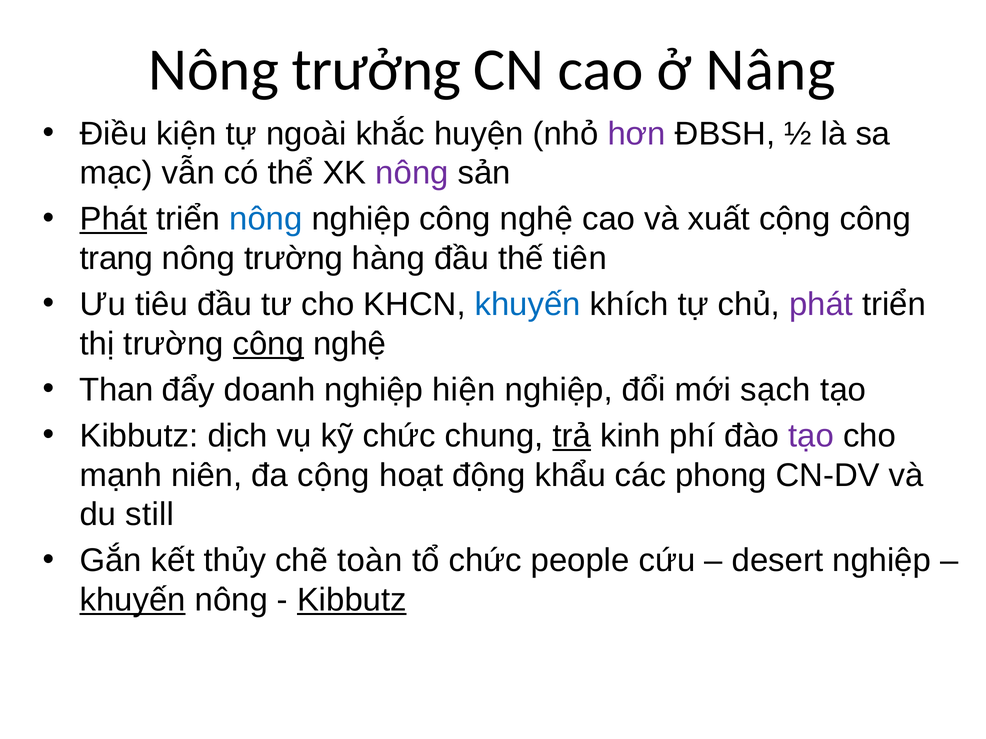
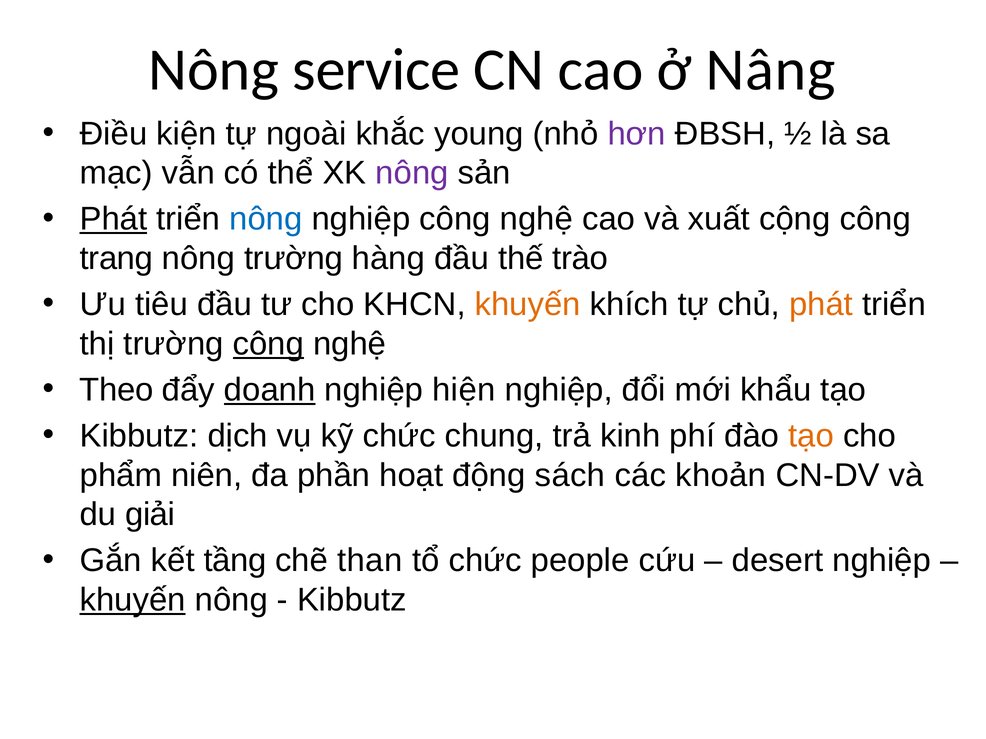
trưởng: trưởng -> service
huyện: huyện -> young
tiên: tiên -> trào
khuyến at (528, 305) colour: blue -> orange
phát at (821, 305) colour: purple -> orange
Than: Than -> Theo
doanh underline: none -> present
sạch: sạch -> khẩu
trả underline: present -> none
tạo at (811, 436) colour: purple -> orange
mạnh: mạnh -> phẩm
đa cộng: cộng -> phần
khẩu: khẩu -> sách
phong: phong -> khoản
still: still -> giải
thủy: thủy -> tầng
toàn: toàn -> than
Kibbutz at (352, 600) underline: present -> none
